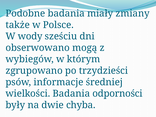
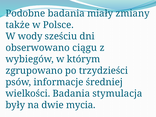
mogą: mogą -> ciągu
odporności: odporności -> stymulacja
chyba: chyba -> mycia
